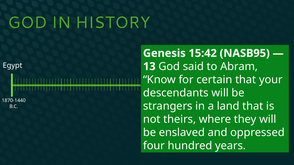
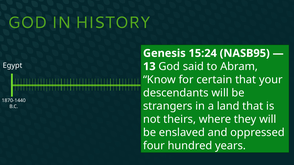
15:42: 15:42 -> 15:24
